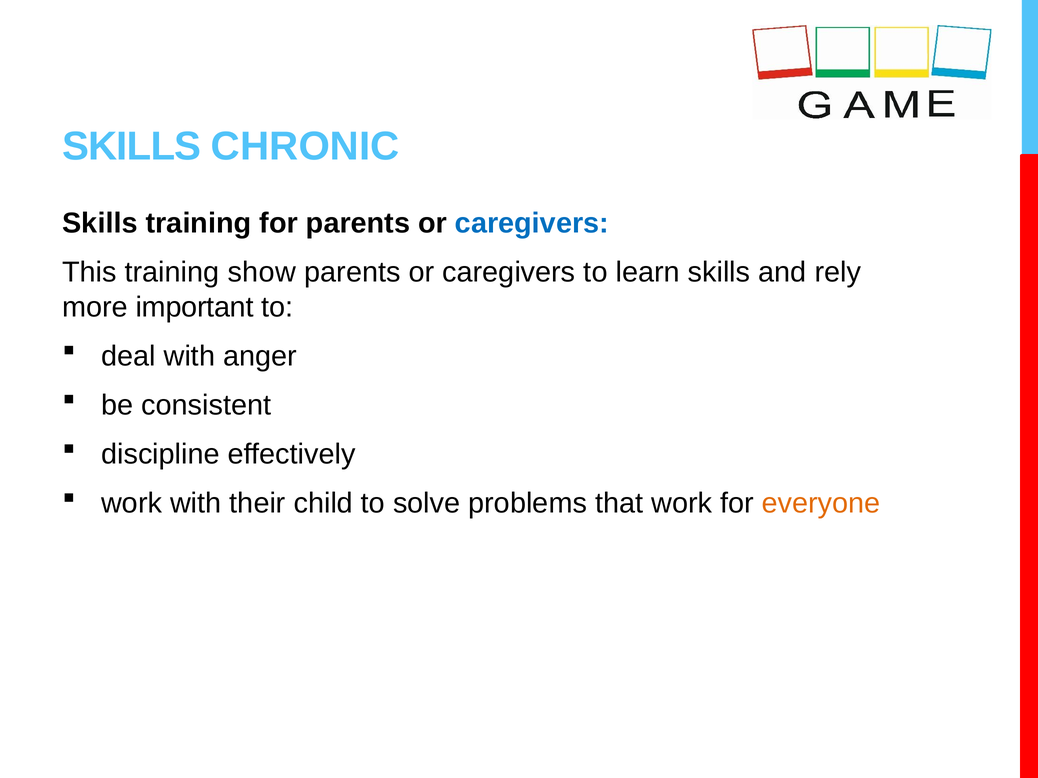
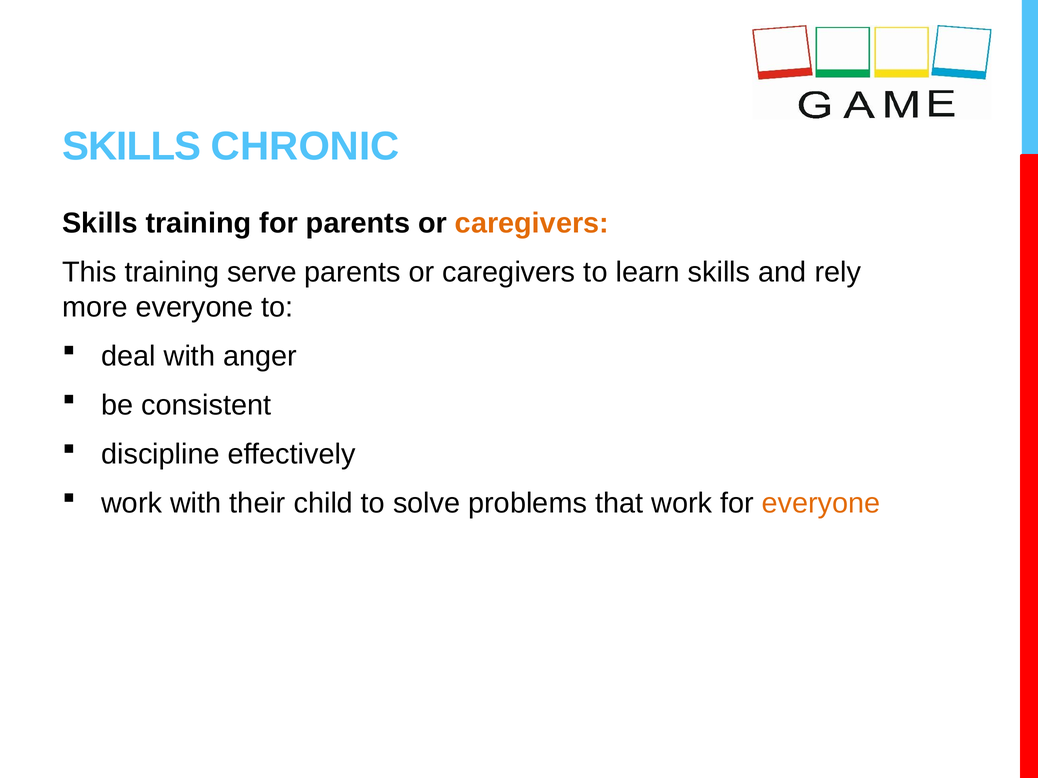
caregivers at (532, 223) colour: blue -> orange
show: show -> serve
more important: important -> everyone
